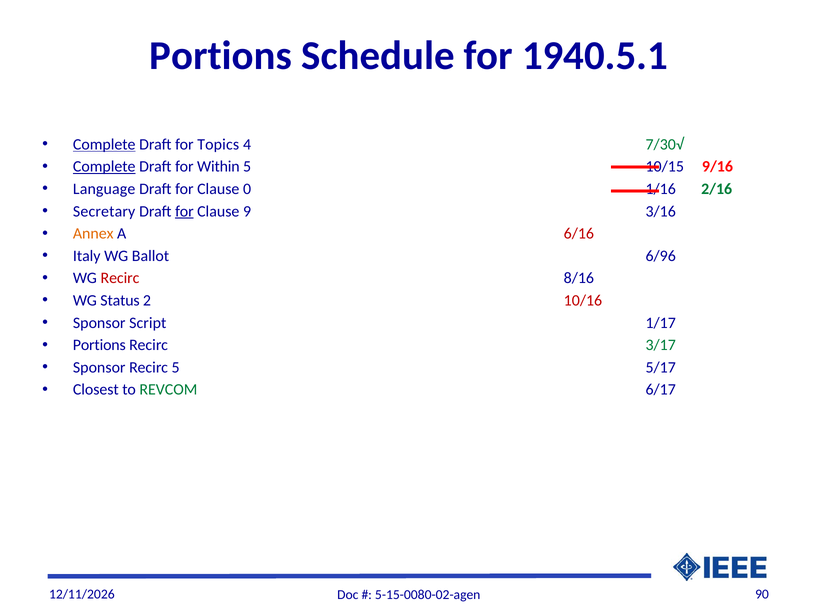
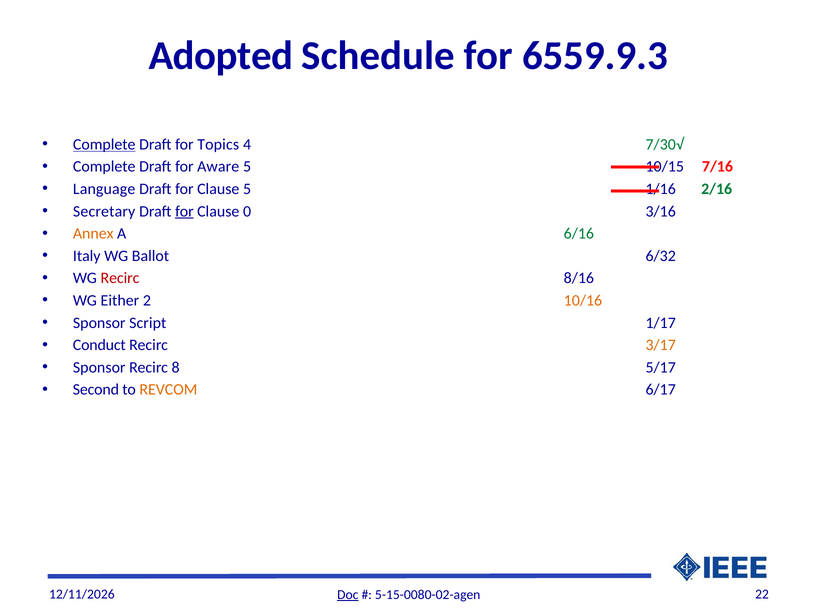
Portions at (221, 56): Portions -> Adopted
1940.5.1: 1940.5.1 -> 6559.9.3
Complete at (104, 167) underline: present -> none
Within: Within -> Aware
9/16: 9/16 -> 7/16
Clause 0: 0 -> 5
9: 9 -> 0
6/16 colour: red -> green
6/96: 6/96 -> 6/32
Status: Status -> Either
10/16 colour: red -> orange
Portions at (99, 345): Portions -> Conduct
3/17 colour: green -> orange
Recirc 5: 5 -> 8
Closest: Closest -> Second
REVCOM colour: green -> orange
Doc underline: none -> present
90: 90 -> 22
